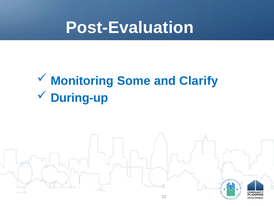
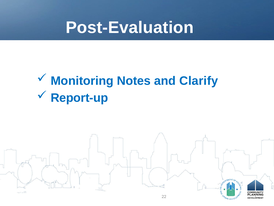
Some: Some -> Notes
During-up: During-up -> Report-up
